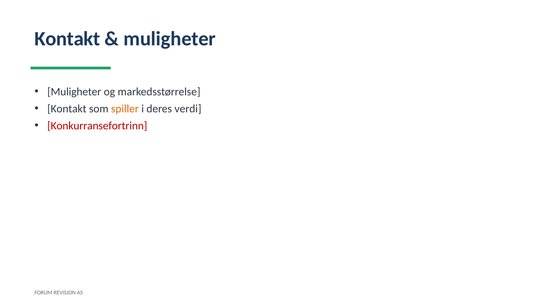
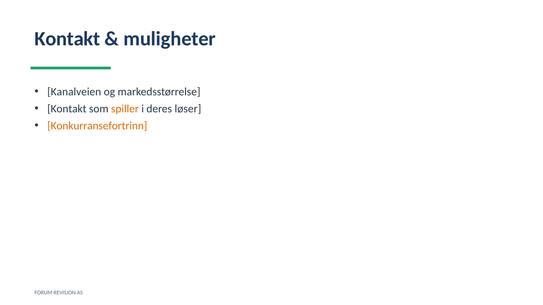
Muligheter at (74, 92): Muligheter -> Kanalveien
verdi: verdi -> løser
Konkurransefortrinn colour: red -> orange
